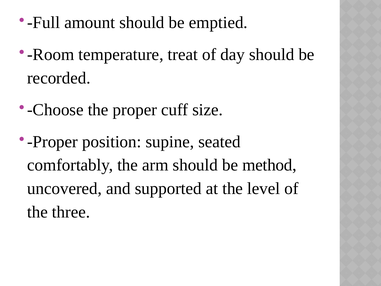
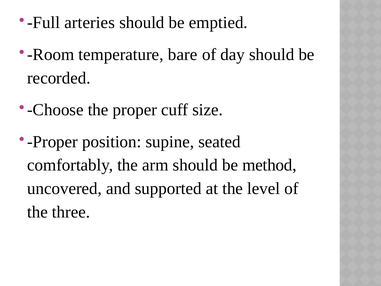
amount: amount -> arteries
treat: treat -> bare
